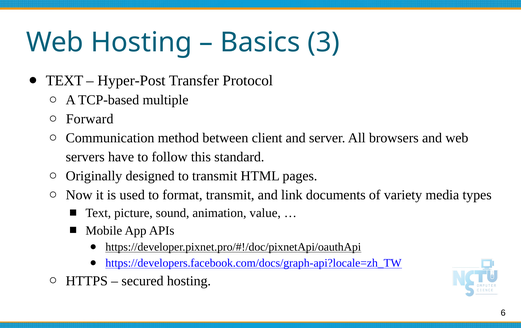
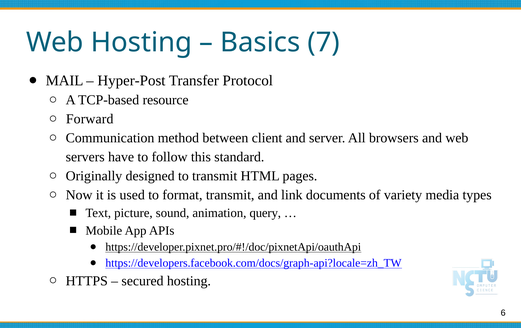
3: 3 -> 7
TEXT at (65, 81): TEXT -> MAIL
multiple: multiple -> resource
value: value -> query
